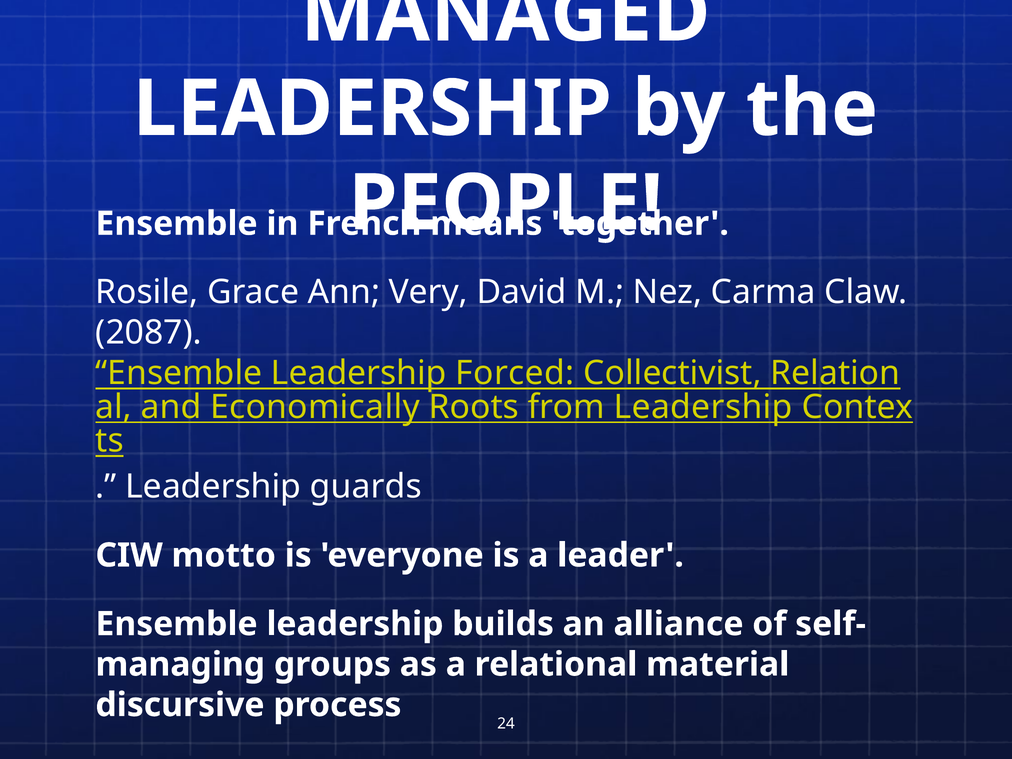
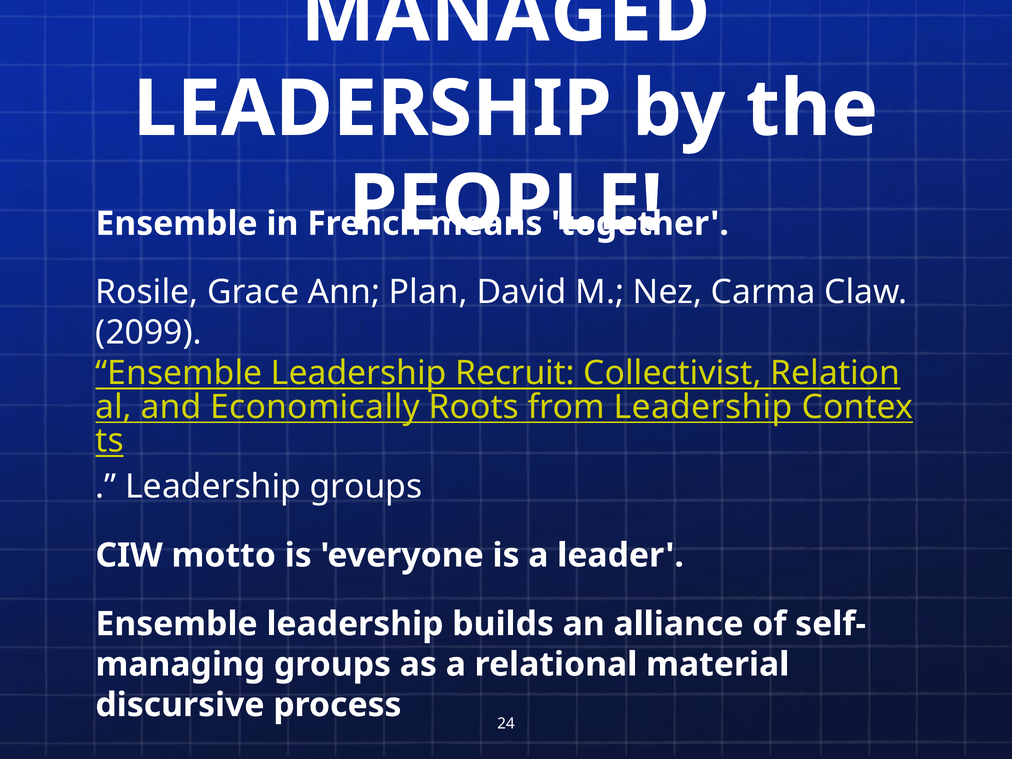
Very: Very -> Plan
2087: 2087 -> 2099
Forced: Forced -> Recruit
Leadership guards: guards -> groups
